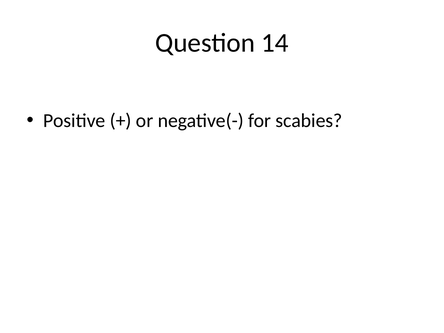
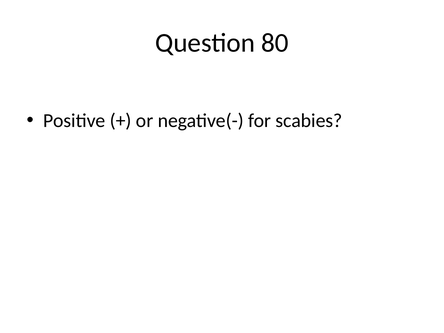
14: 14 -> 80
